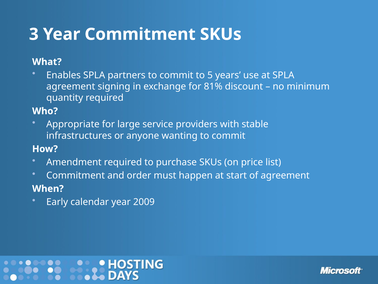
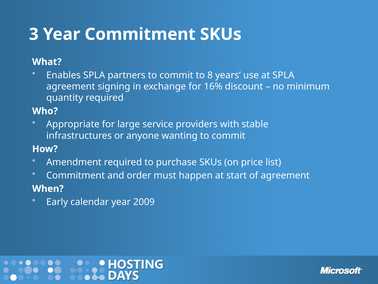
5: 5 -> 8
81%: 81% -> 16%
